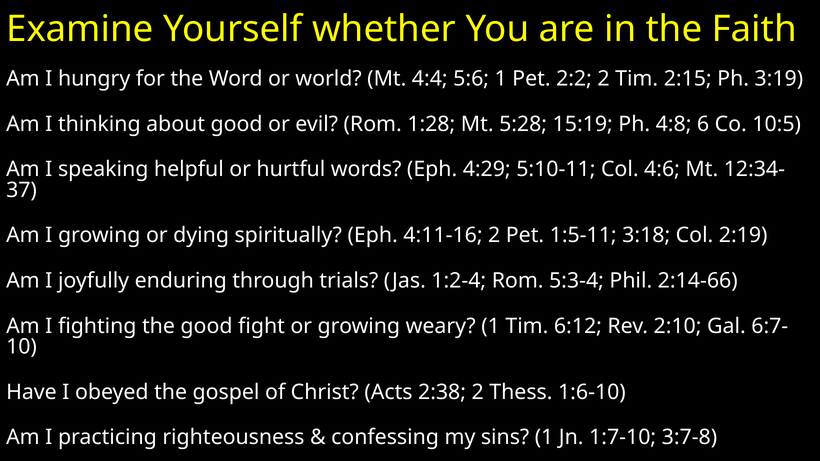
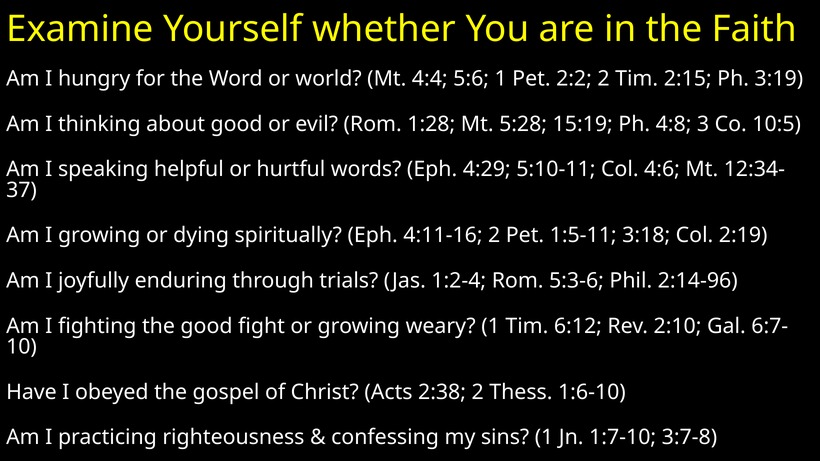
6: 6 -> 3
5:3-4: 5:3-4 -> 5:3-6
2:14-66: 2:14-66 -> 2:14-96
